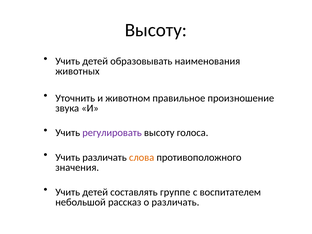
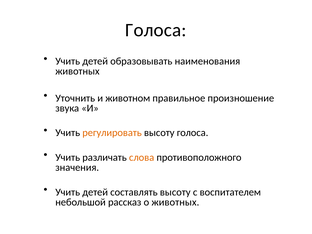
Высоту at (156, 30): Высоту -> Голоса
регулировать colour: purple -> orange
составлять группе: группе -> высоту
о различать: различать -> животных
